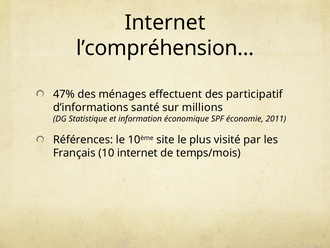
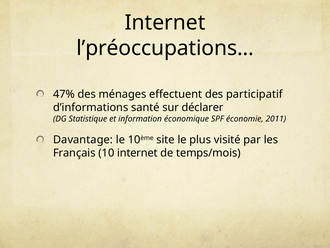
l’compréhension…: l’compréhension… -> l’préoccupations…
millions: millions -> déclarer
Références: Références -> Davantage
